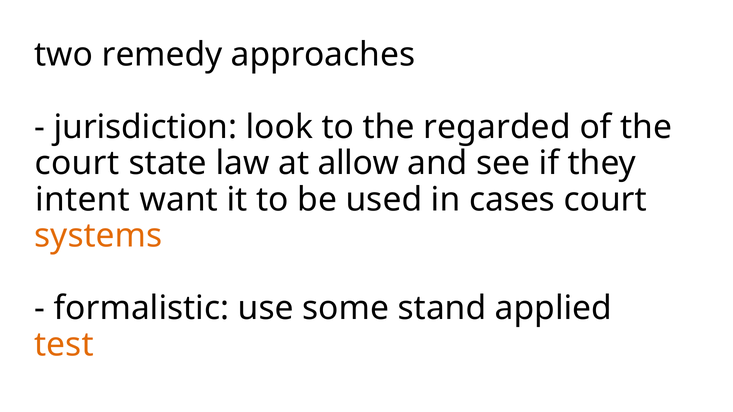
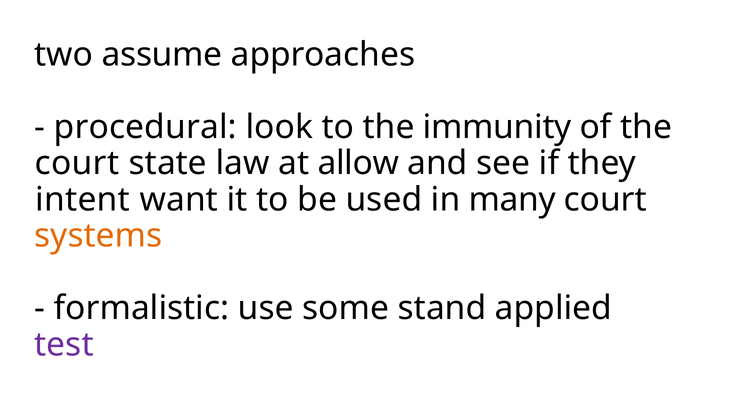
remedy: remedy -> assume
jurisdiction: jurisdiction -> procedural
regarded: regarded -> immunity
cases: cases -> many
test colour: orange -> purple
